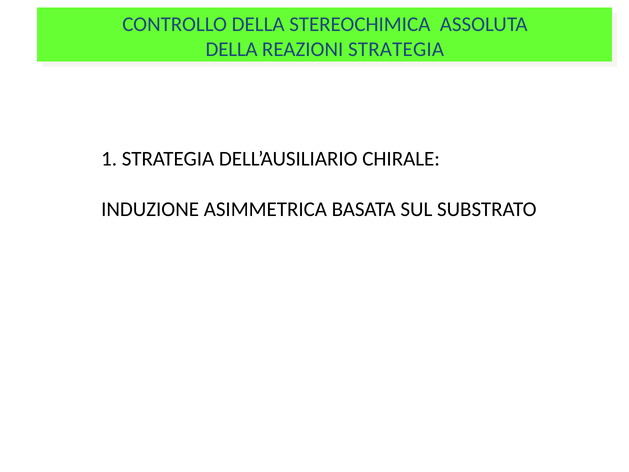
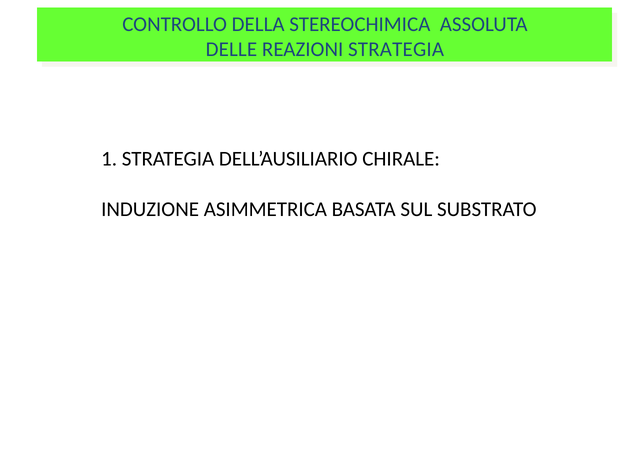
DELLA at (232, 49): DELLA -> DELLE
